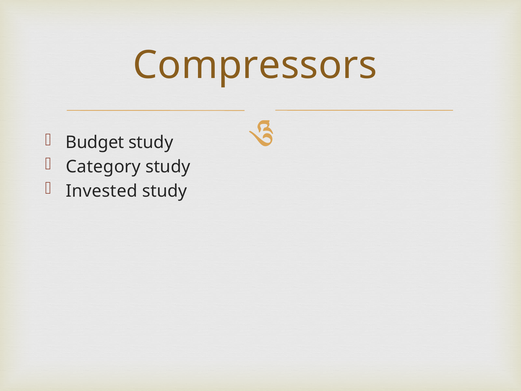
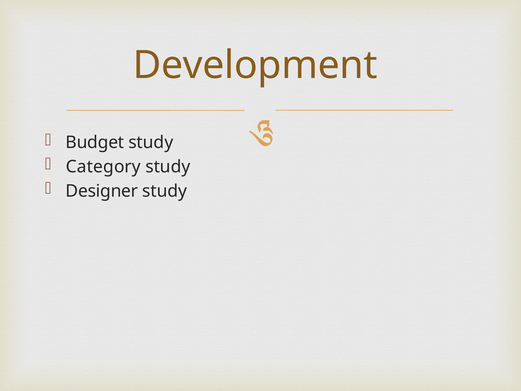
Compressors: Compressors -> Development
Invested: Invested -> Designer
